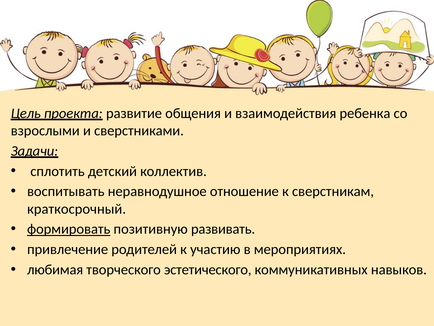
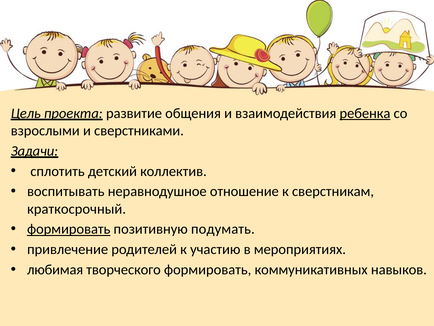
ребенка underline: none -> present
развивать: развивать -> подумать
творческого эстетического: эстетического -> формировать
